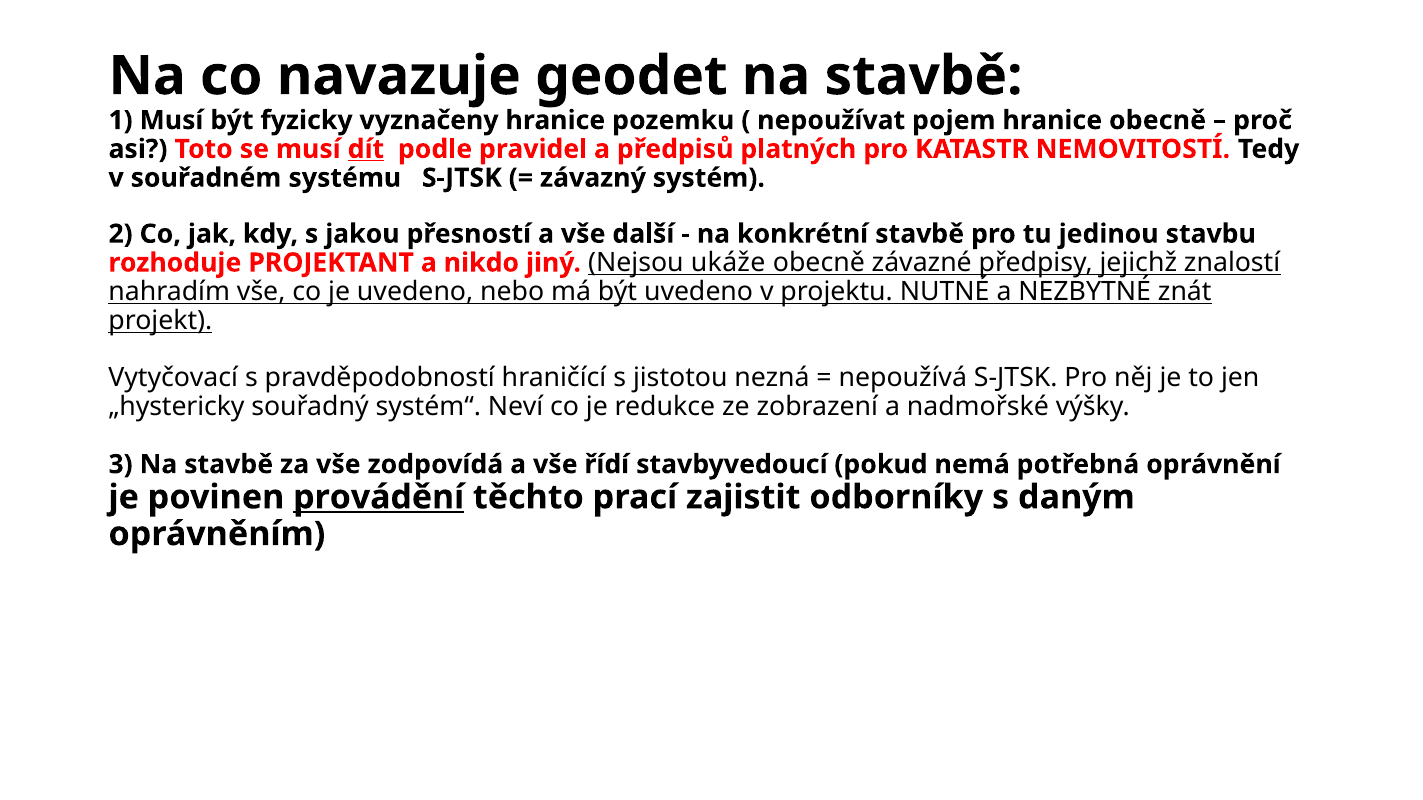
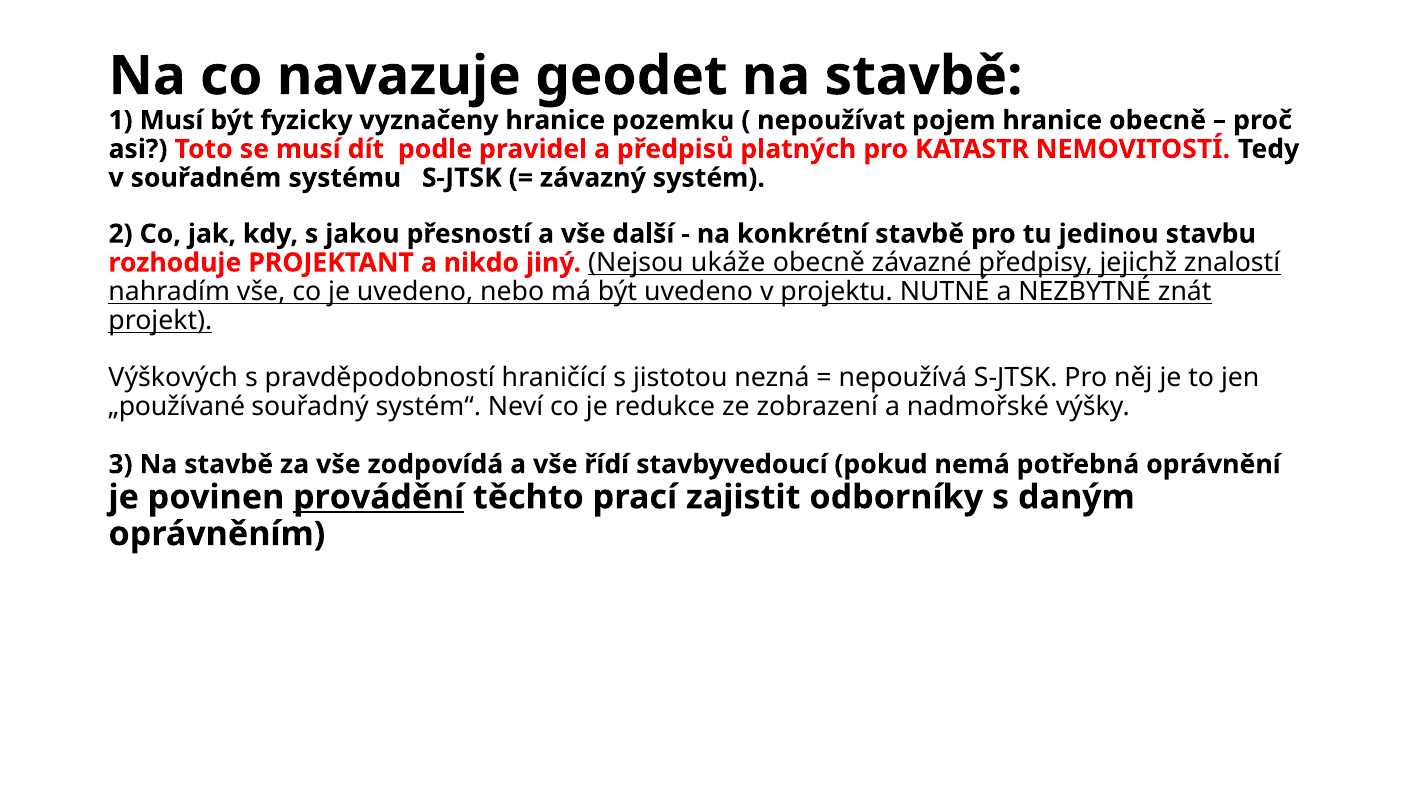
dít underline: present -> none
Vytyčovací: Vytyčovací -> Výškových
„hystericky: „hystericky -> „používané
